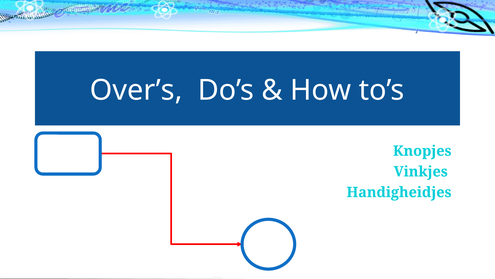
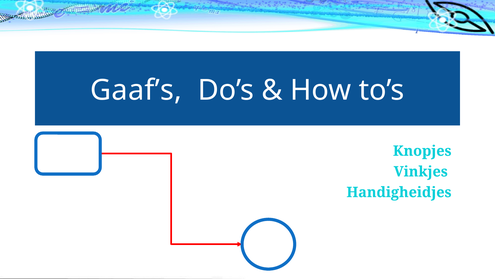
Over’s: Over’s -> Gaaf’s
